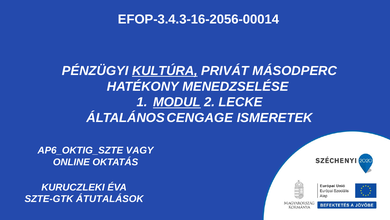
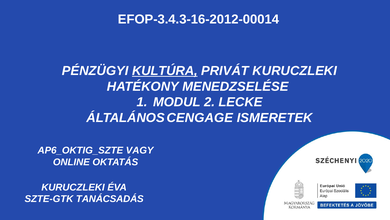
EFOP-3.4.3-16-2056-00014: EFOP-3.4.3-16-2056-00014 -> EFOP-3.4.3-16-2012-00014
PRIVÁT MÁSODPERC: MÁSODPERC -> KURUCZLEKI
MODUL underline: present -> none
ÁTUTALÁSOK: ÁTUTALÁSOK -> TANÁCSADÁS
